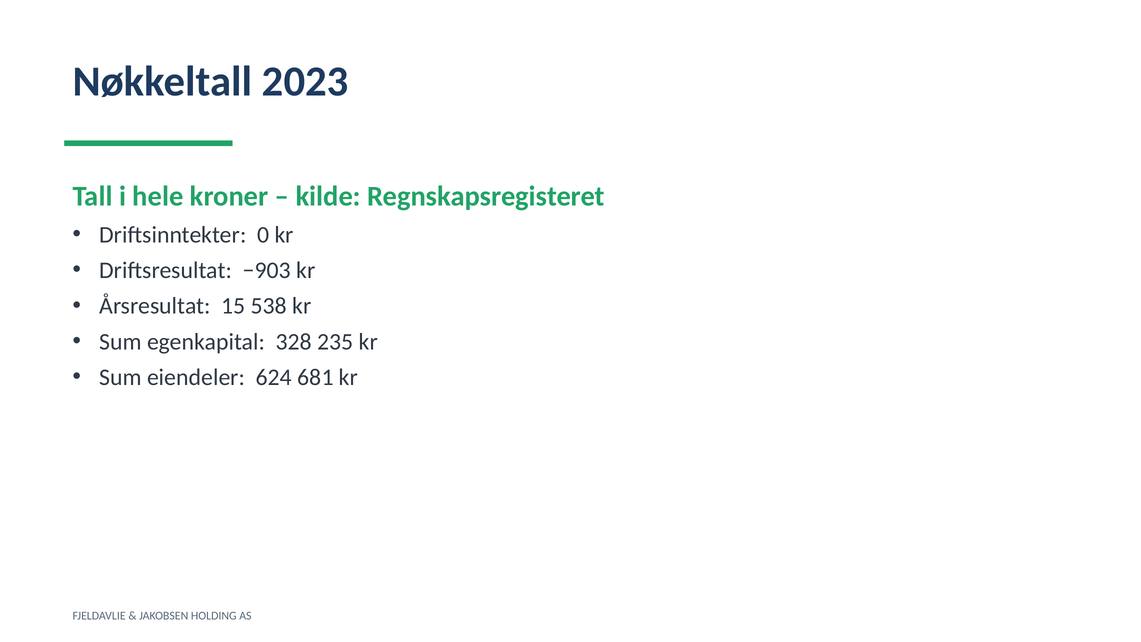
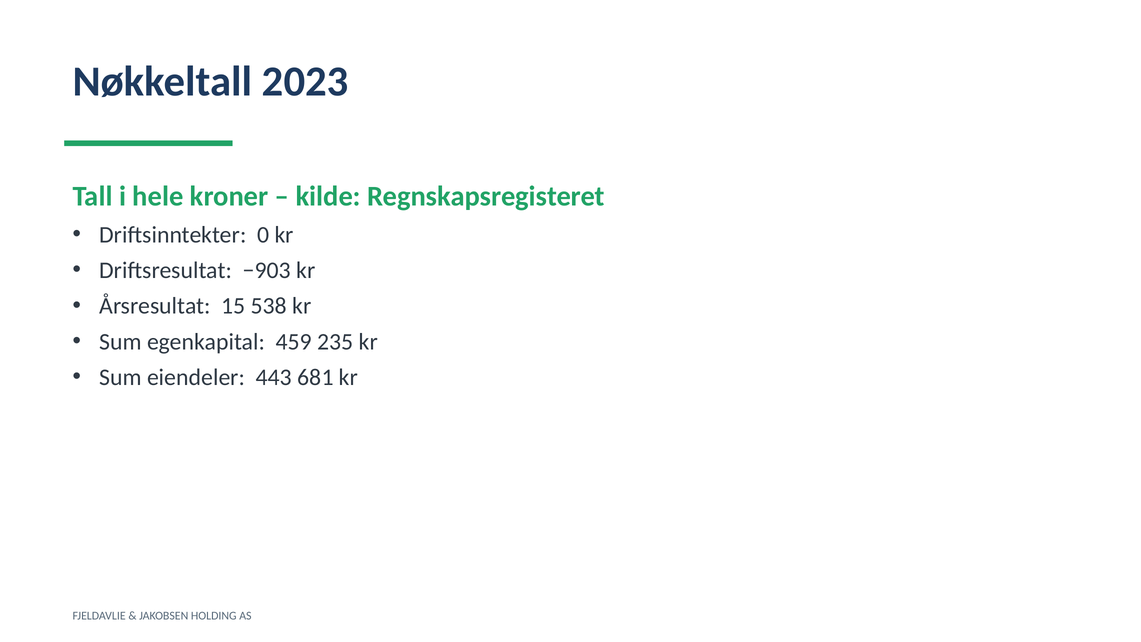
328: 328 -> 459
624: 624 -> 443
